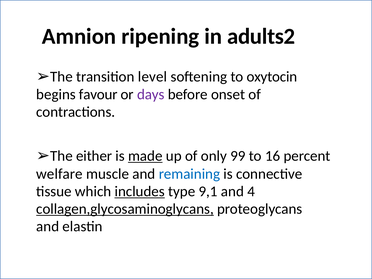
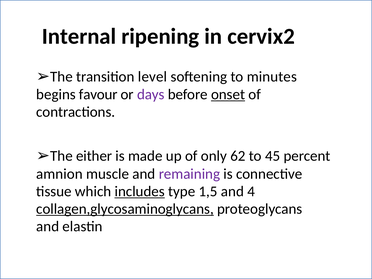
Amnion: Amnion -> Internal
adults2: adults2 -> cervix2
oxytocin: oxytocin -> minutes
onset underline: none -> present
made underline: present -> none
99: 99 -> 62
16: 16 -> 45
welfare: welfare -> amnion
remaining colour: blue -> purple
9,1: 9,1 -> 1,5
